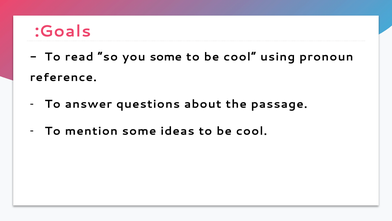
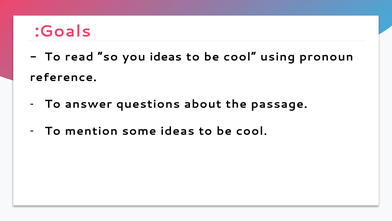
you some: some -> ideas
